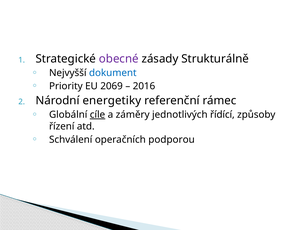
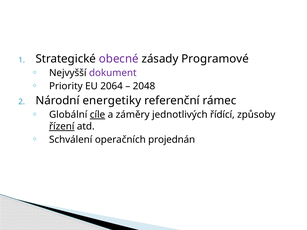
Strukturálně: Strukturálně -> Programové
dokument colour: blue -> purple
2069: 2069 -> 2064
2016: 2016 -> 2048
řízení underline: none -> present
podporou: podporou -> projednán
